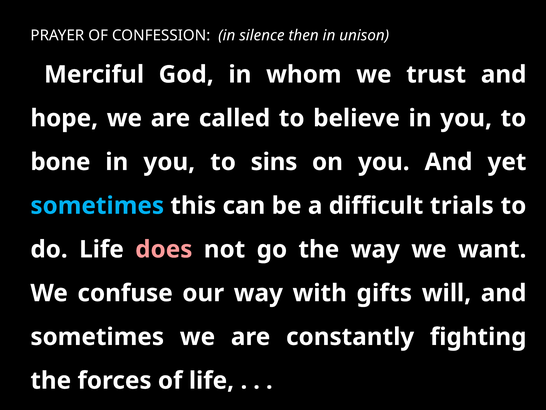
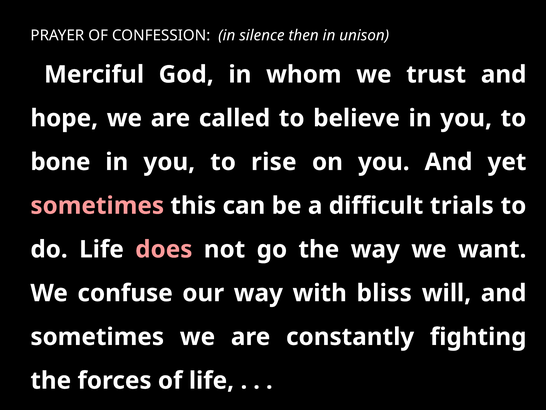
sins: sins -> rise
sometimes at (97, 205) colour: light blue -> pink
gifts: gifts -> bliss
